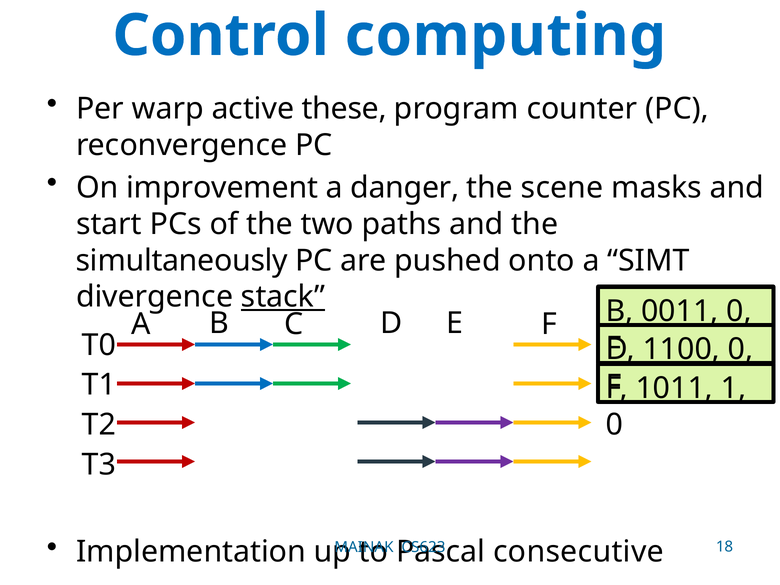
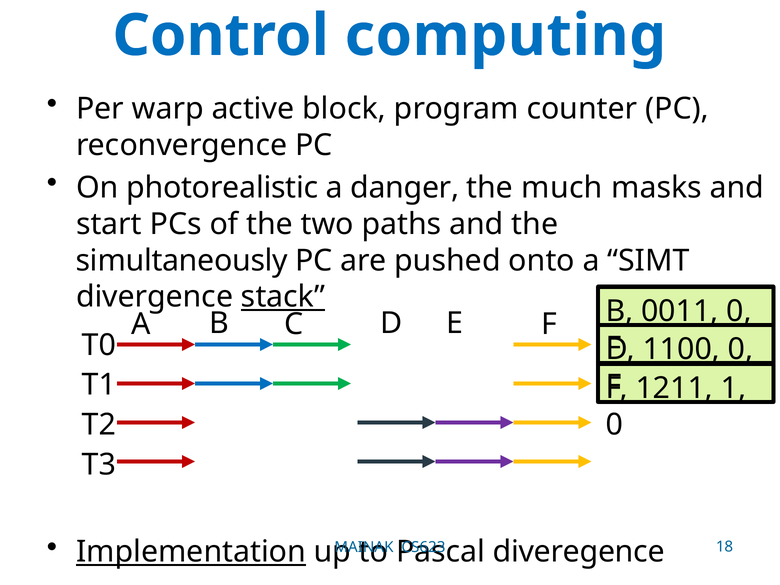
these: these -> block
improvement: improvement -> photorealistic
scene: scene -> much
1011: 1011 -> 1211
Implementation underline: none -> present
consecutive: consecutive -> diveregence
